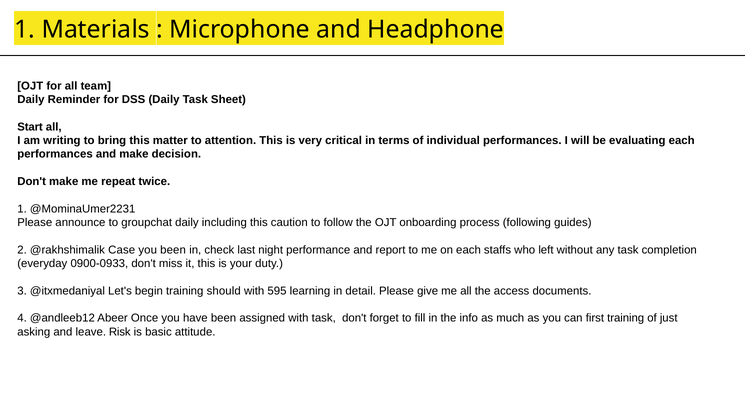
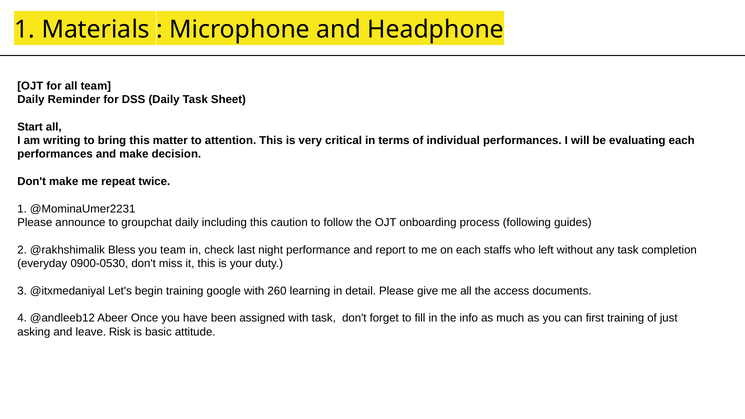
Case: Case -> Bless
you been: been -> team
0900-0933: 0900-0933 -> 0900-0530
should: should -> google
595: 595 -> 260
